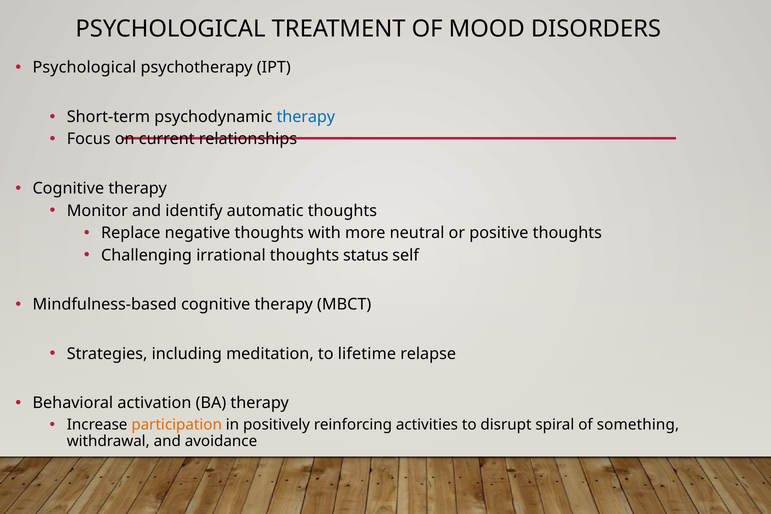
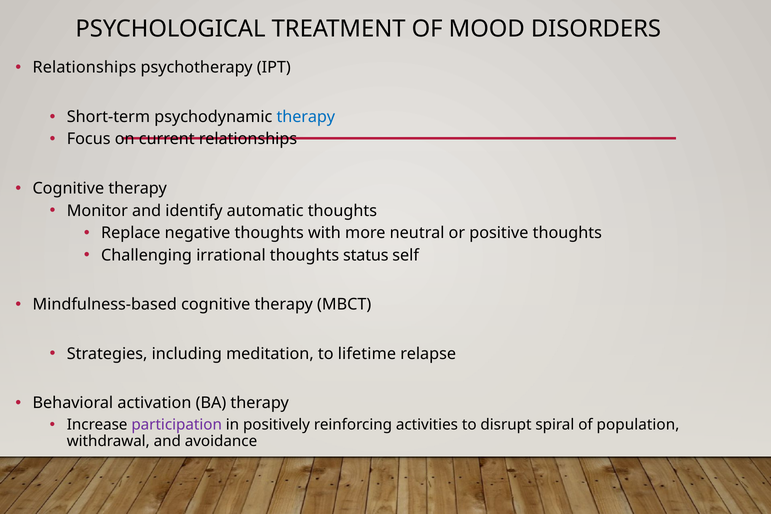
Psychological at (84, 68): Psychological -> Relationships
participation colour: orange -> purple
something: something -> population
